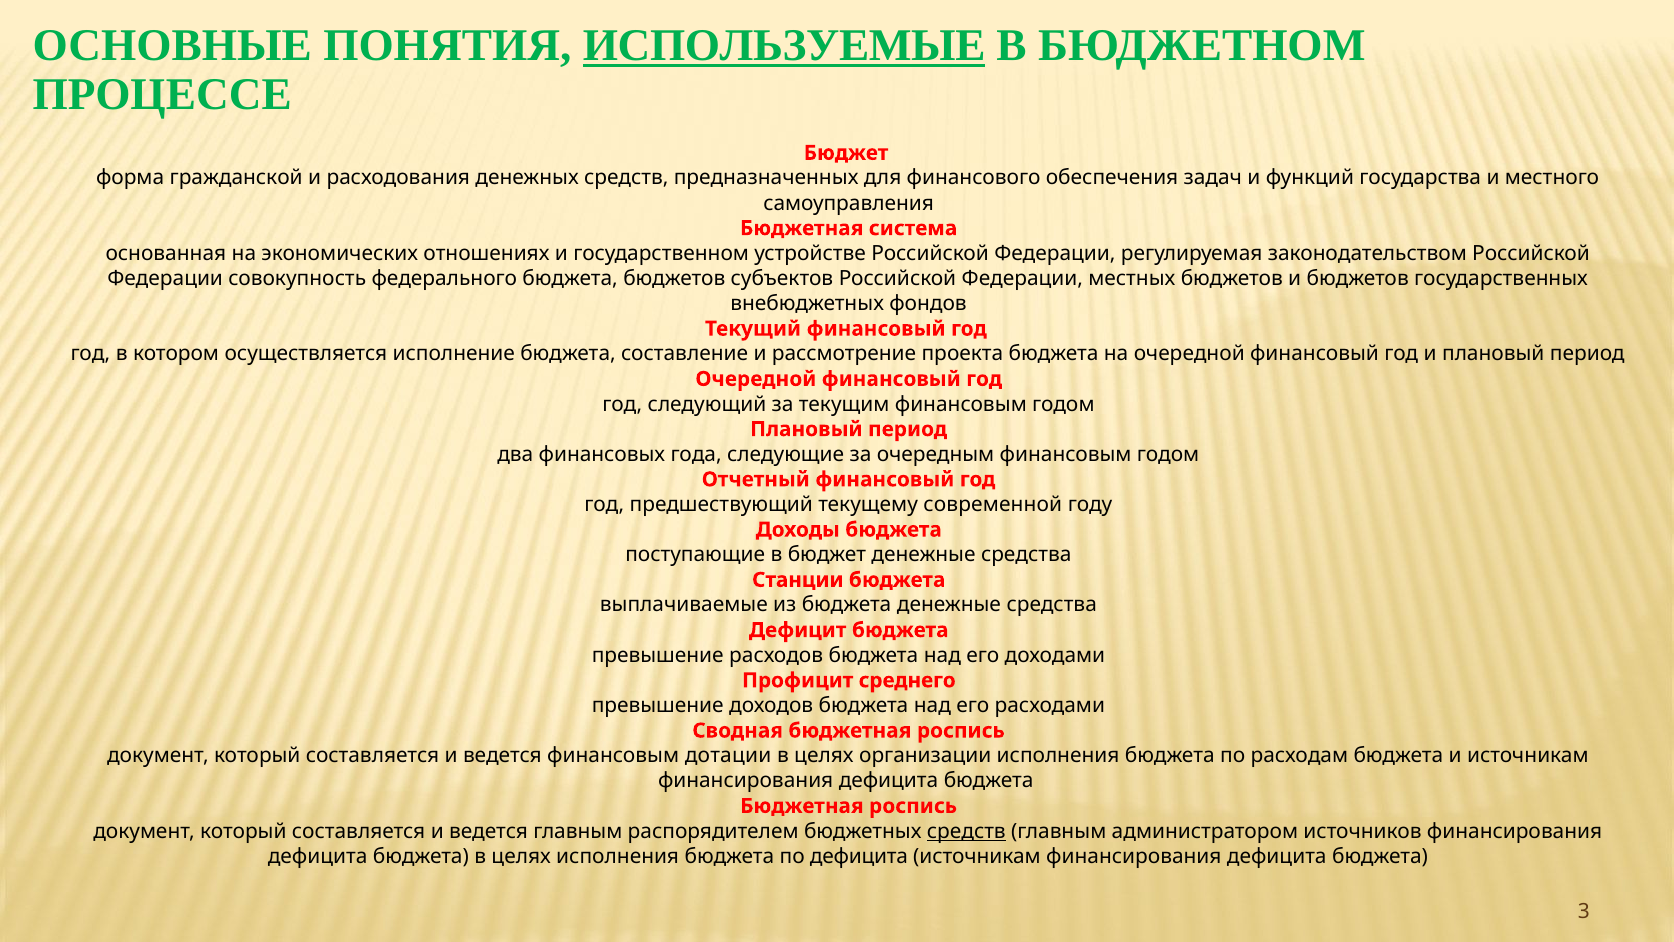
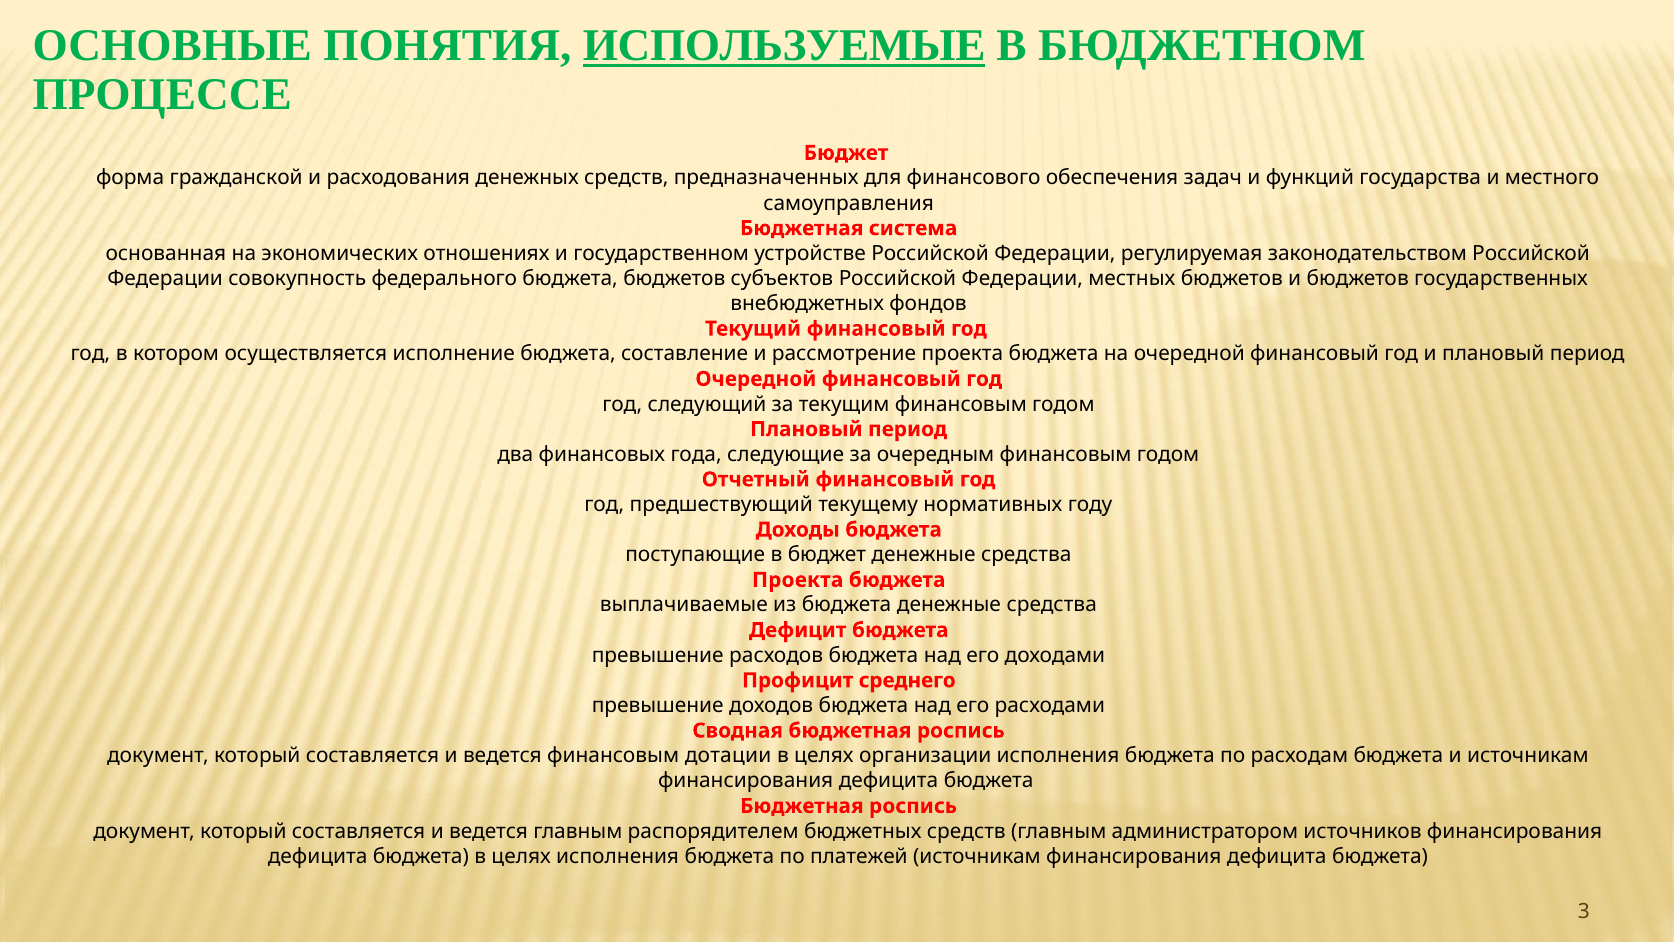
современной: современной -> нормативных
Станции at (798, 580): Станции -> Проекта
средств at (966, 831) underline: present -> none
по дефицита: дефицита -> платежей
